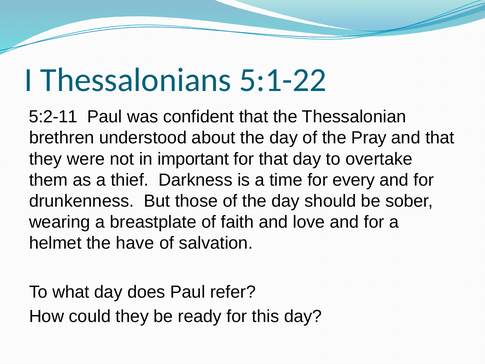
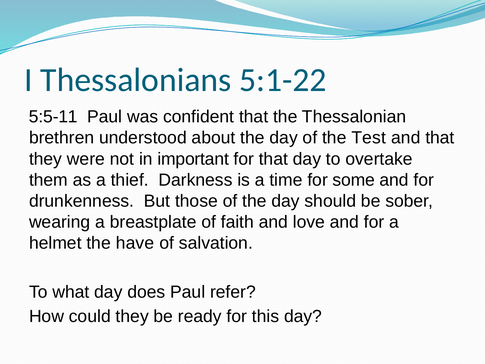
5:2-11: 5:2-11 -> 5:5-11
Pray: Pray -> Test
every: every -> some
